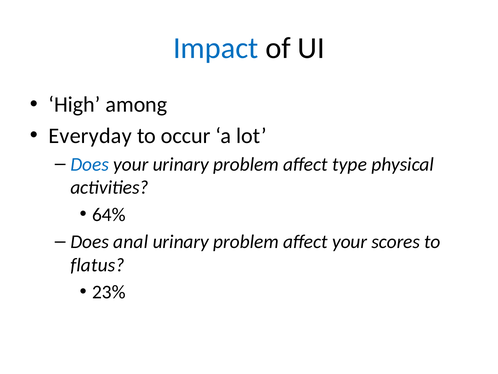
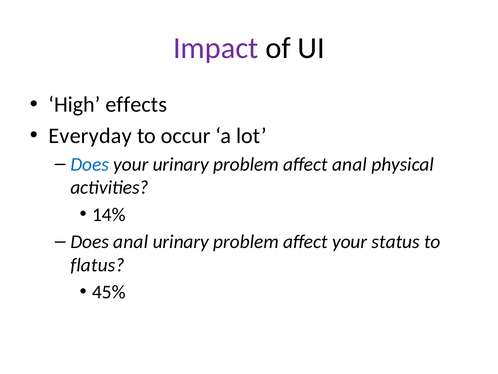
Impact colour: blue -> purple
among: among -> effects
affect type: type -> anal
64%: 64% -> 14%
scores: scores -> status
23%: 23% -> 45%
